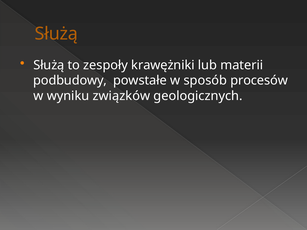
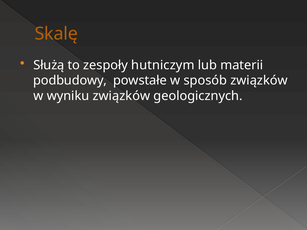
Służą at (56, 34): Służą -> Skalę
krawężniki: krawężniki -> hutniczym
sposób procesów: procesów -> związków
